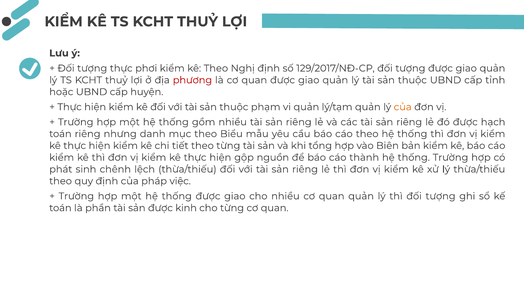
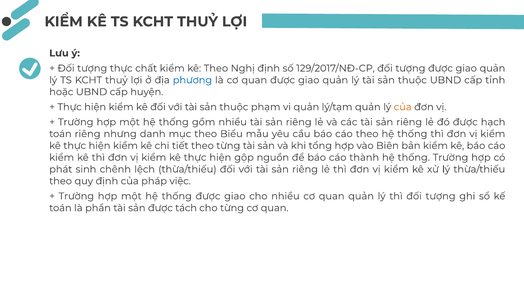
phơi: phơi -> chất
phương colour: red -> blue
kinh: kinh -> tách
